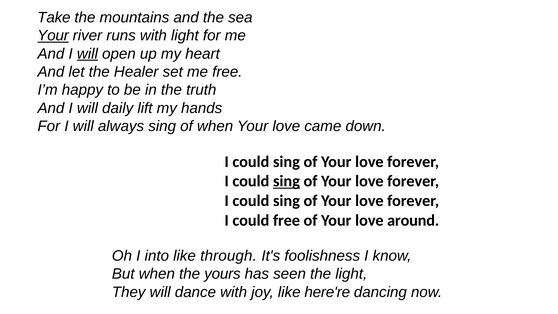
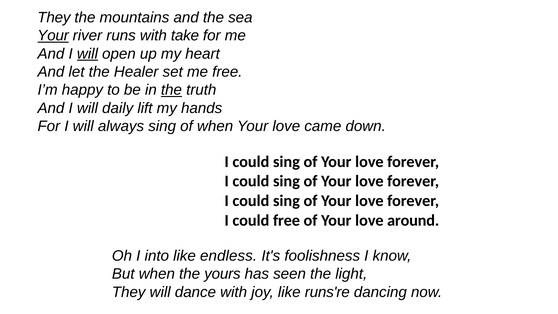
Take at (54, 17): Take -> They
with light: light -> take
the at (171, 90) underline: none -> present
sing at (286, 181) underline: present -> none
through: through -> endless
here're: here're -> runs're
